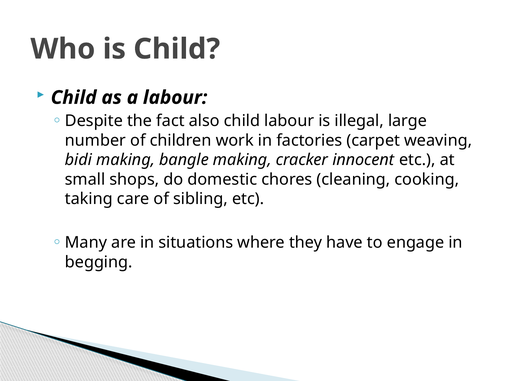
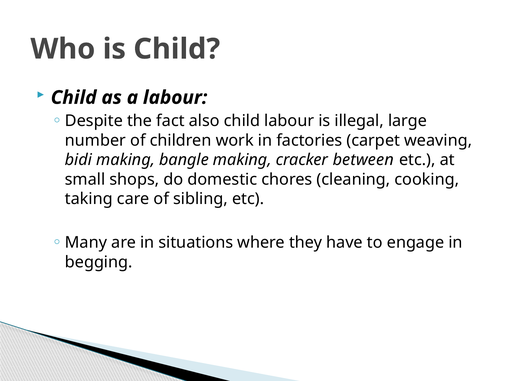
innocent: innocent -> between
